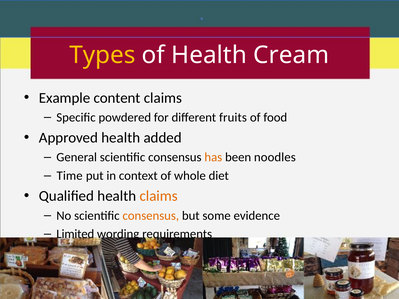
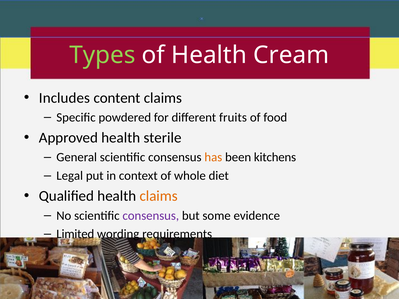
Types colour: yellow -> light green
Example: Example -> Includes
added: added -> sterile
noodles: noodles -> kitchens
Time: Time -> Legal
consensus at (151, 216) colour: orange -> purple
